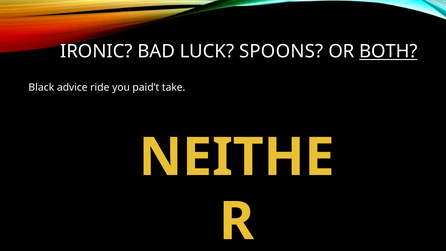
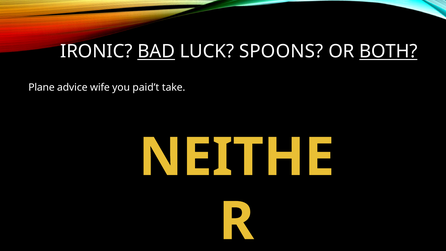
BAD underline: none -> present
Black: Black -> Plane
ride: ride -> wife
